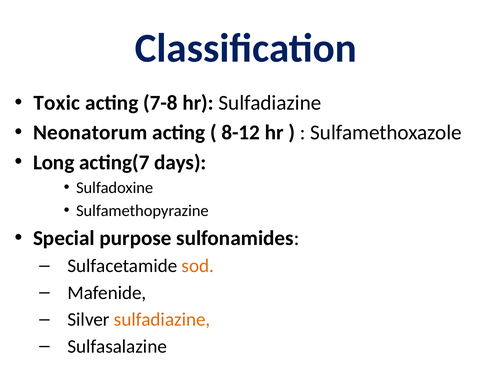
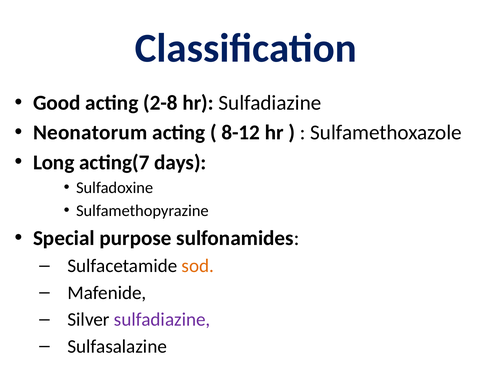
Toxic: Toxic -> Good
7-8: 7-8 -> 2-8
sulfadiazine at (162, 320) colour: orange -> purple
